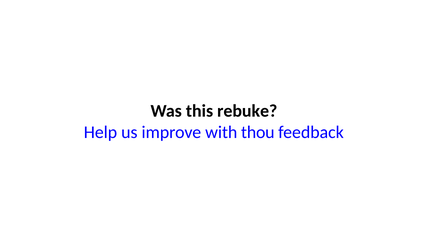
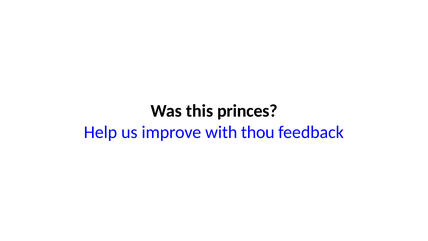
rebuke: rebuke -> princes
